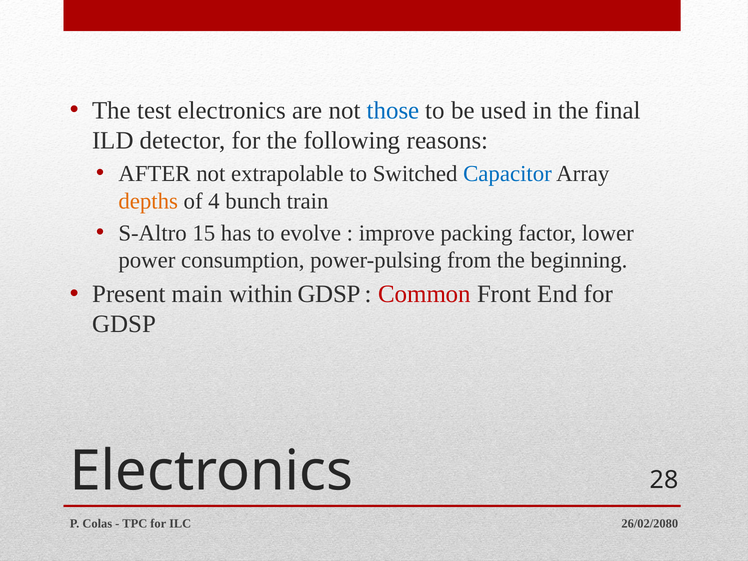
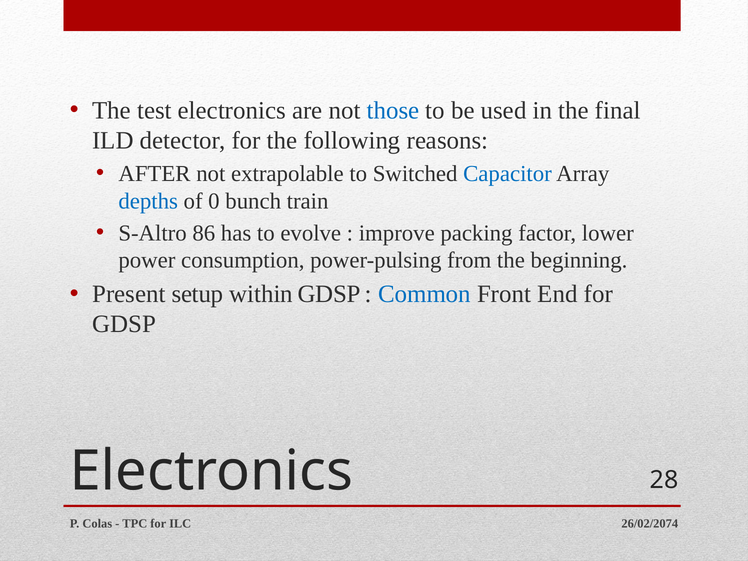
depths colour: orange -> blue
4: 4 -> 0
15: 15 -> 86
main: main -> setup
Common colour: red -> blue
26/02/2080: 26/02/2080 -> 26/02/2074
